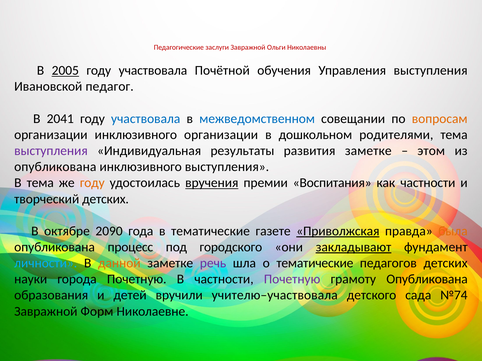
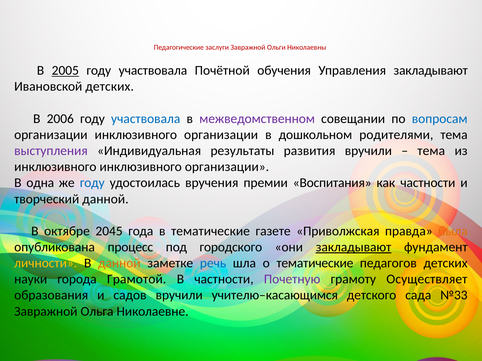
Управления выступления: выступления -> закладывают
Ивановской педагог: педагог -> детских
2041: 2041 -> 2006
межведомственном colour: blue -> purple
вопросам colour: orange -> blue
развития заметке: заметке -> вручили
этом at (431, 151): этом -> тема
опубликована at (55, 167): опубликована -> инклюзивного
выступления at (227, 167): выступления -> организации
В тема: тема -> одна
году at (92, 183) colour: orange -> blue
вручения underline: present -> none
творческий детских: детских -> данной
2090: 2090 -> 2045
Приволжская underline: present -> none
личности colour: light blue -> yellow
речь colour: purple -> blue
города Почетную: Почетную -> Грамотой
грамоту Опубликована: Опубликована -> Осуществляет
детей: детей -> садов
учителю–участвовала: учителю–участвовала -> учителю–касающимся
№74: №74 -> №33
Форм: Форм -> Ольга
